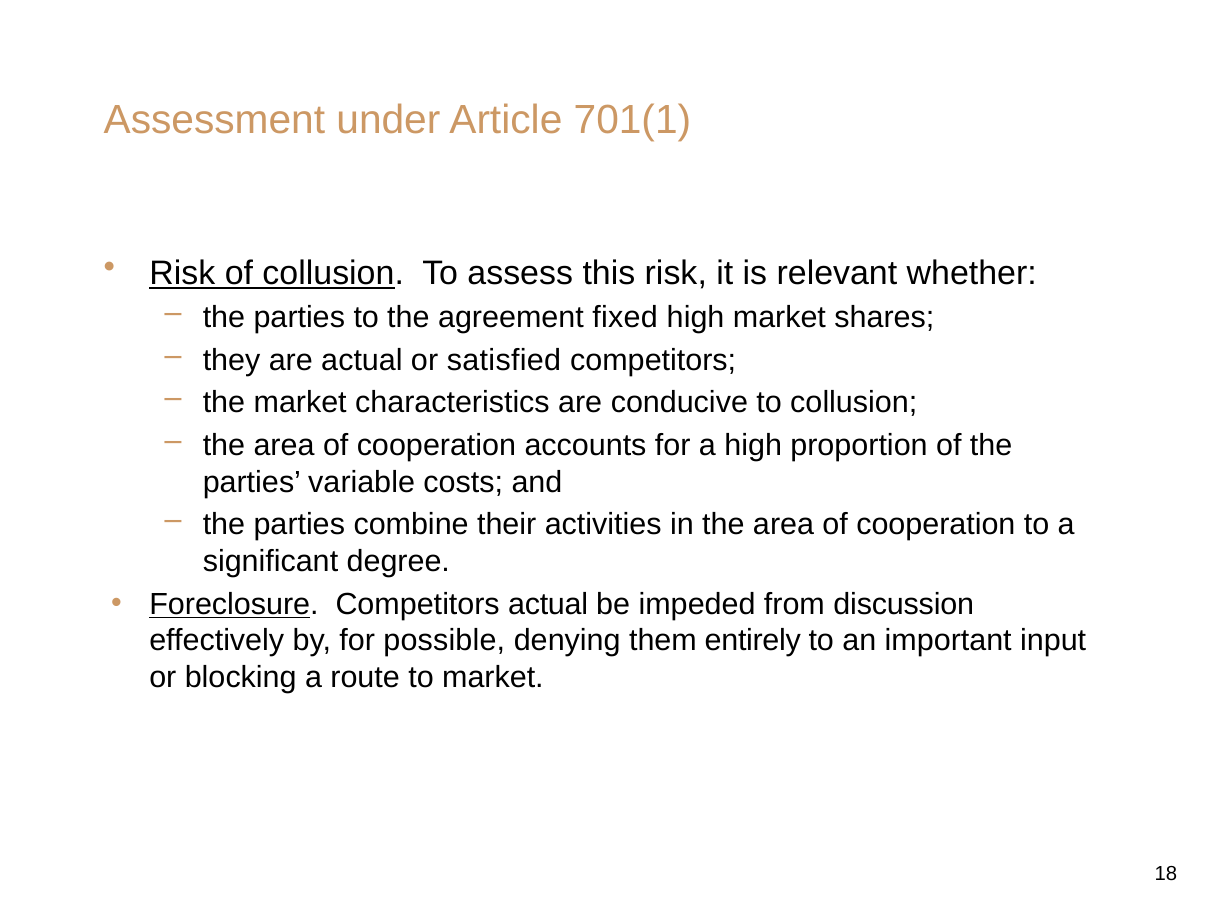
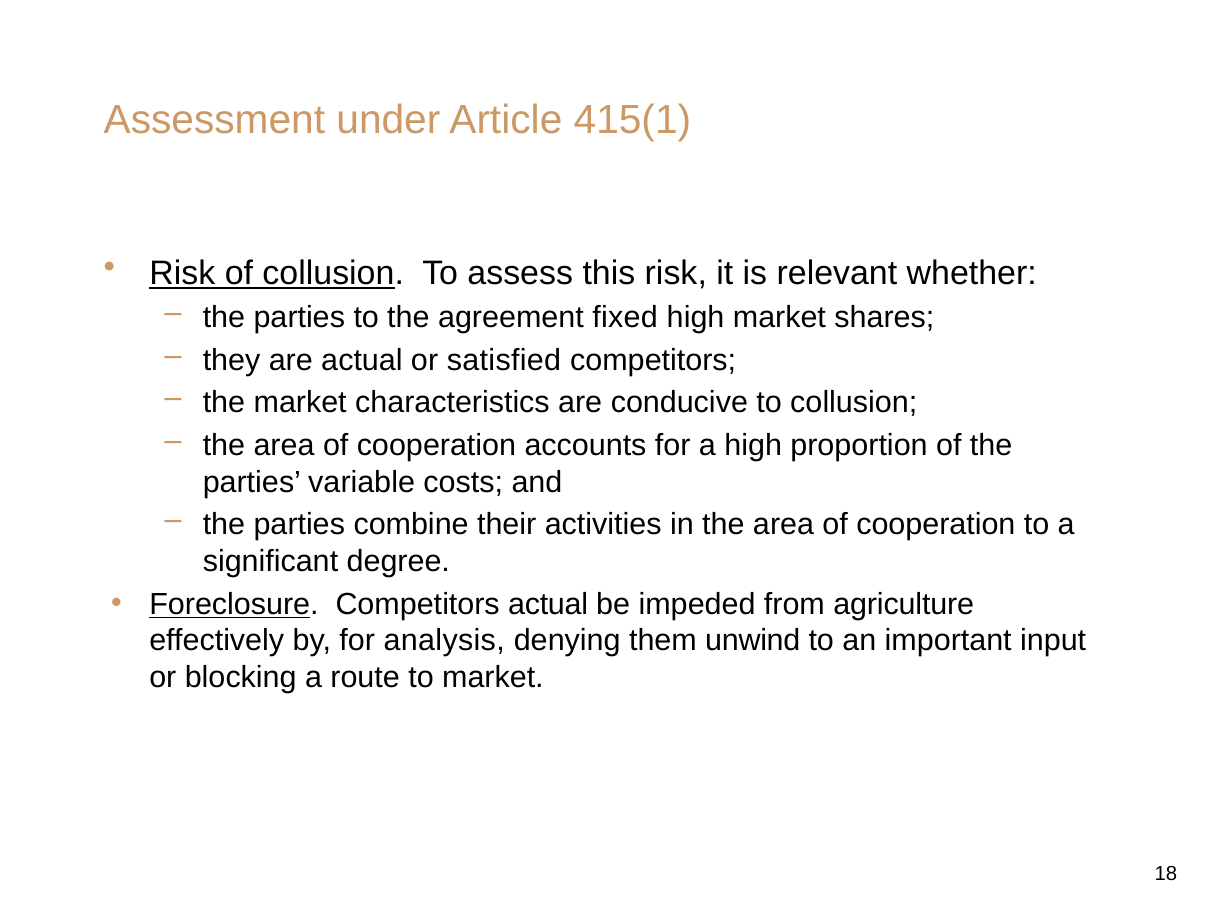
701(1: 701(1 -> 415(1
discussion: discussion -> agriculture
possible: possible -> analysis
entirely: entirely -> unwind
